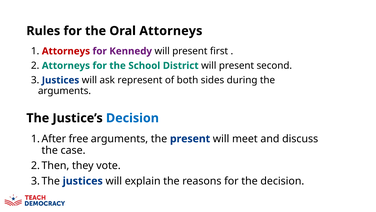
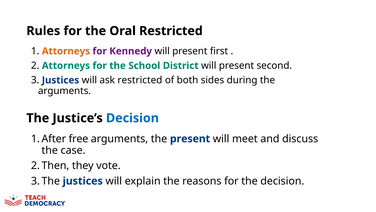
Oral Attorneys: Attorneys -> Restricted
Attorneys at (66, 51) colour: red -> orange
ask represent: represent -> restricted
